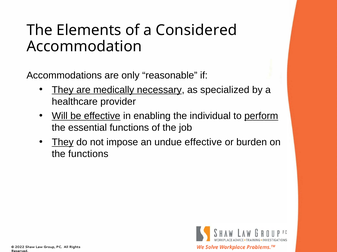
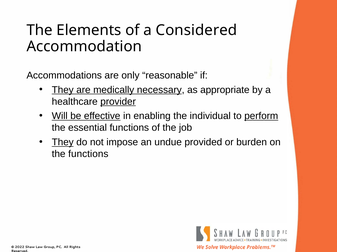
specialized: specialized -> appropriate
provider underline: none -> present
undue effective: effective -> provided
